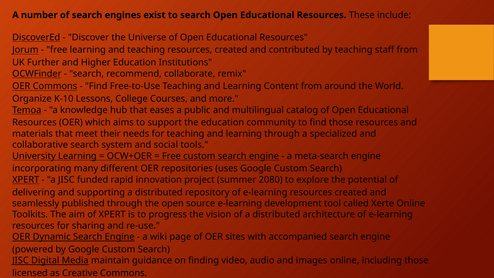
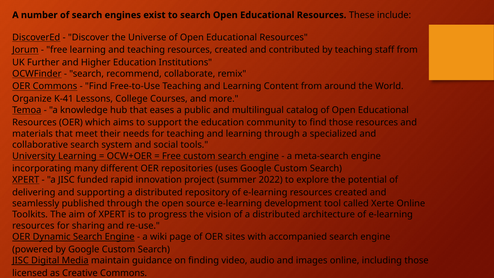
K-10: K-10 -> K-41
2080: 2080 -> 2022
